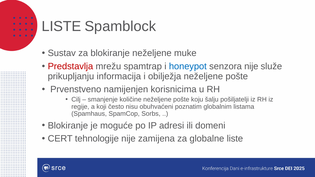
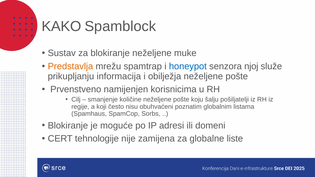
LISTE at (61, 26): LISTE -> KAKO
Predstavlja colour: red -> orange
senzora nije: nije -> njoj
